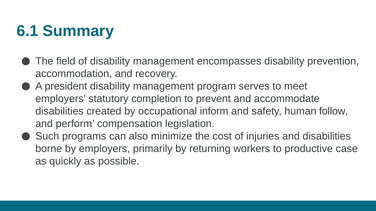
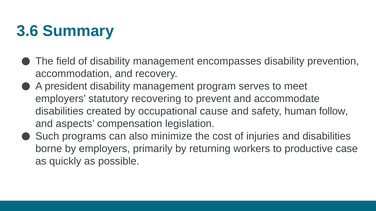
6.1: 6.1 -> 3.6
completion: completion -> recovering
inform: inform -> cause
perform: perform -> aspects
